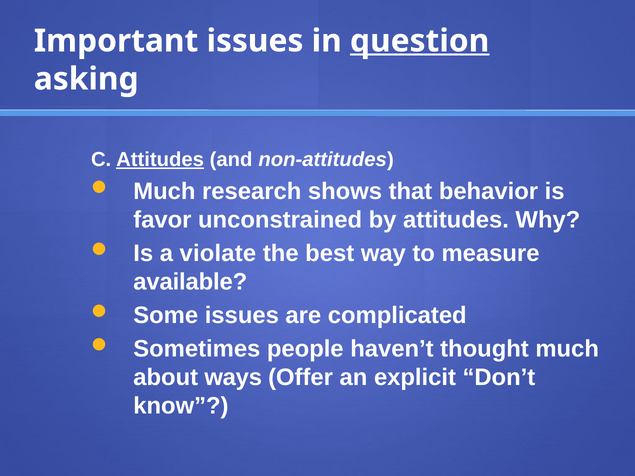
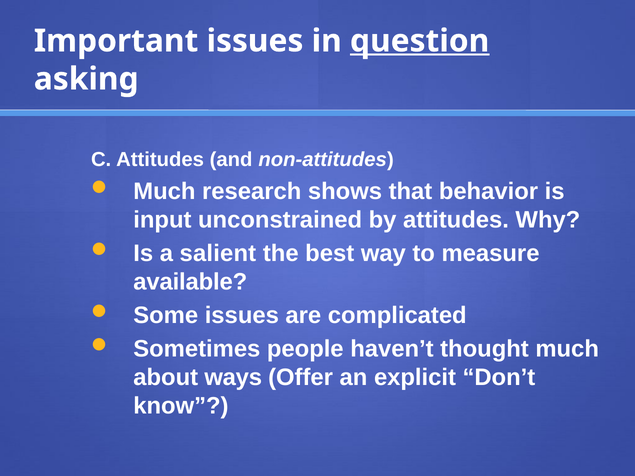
Attitudes at (160, 160) underline: present -> none
favor: favor -> input
violate: violate -> salient
